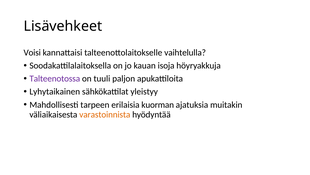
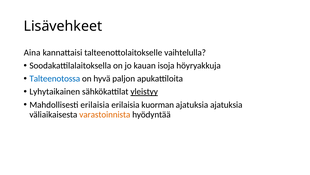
Voisi: Voisi -> Aina
Talteenotossa colour: purple -> blue
tuuli: tuuli -> hyvä
yleistyy underline: none -> present
Mahdollisesti tarpeen: tarpeen -> erilaisia
ajatuksia muitakin: muitakin -> ajatuksia
